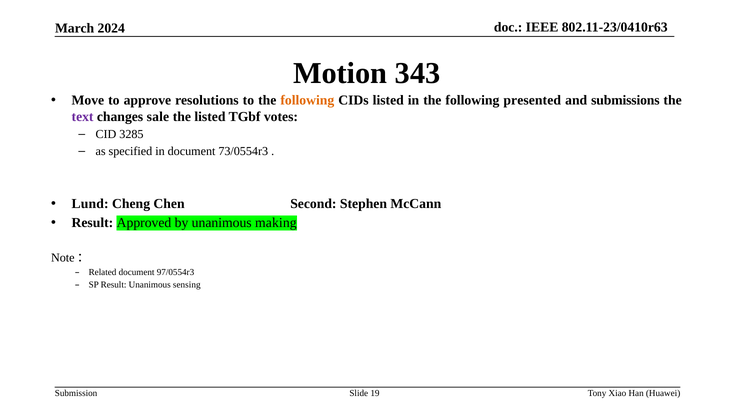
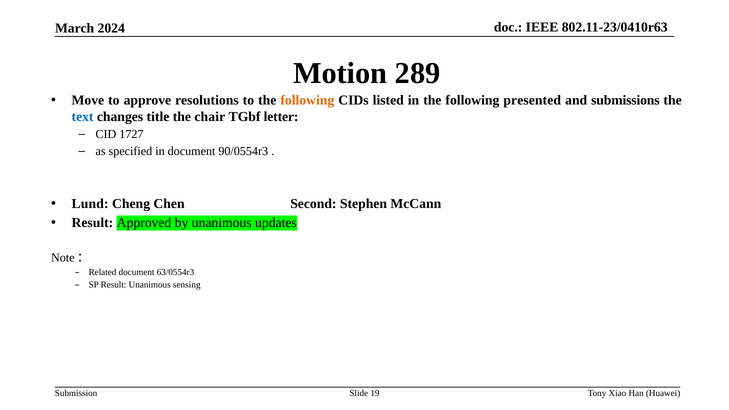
343: 343 -> 289
text colour: purple -> blue
sale: sale -> title
the listed: listed -> chair
votes: votes -> letter
3285: 3285 -> 1727
73/0554r3: 73/0554r3 -> 90/0554r3
making: making -> updates
97/0554r3: 97/0554r3 -> 63/0554r3
